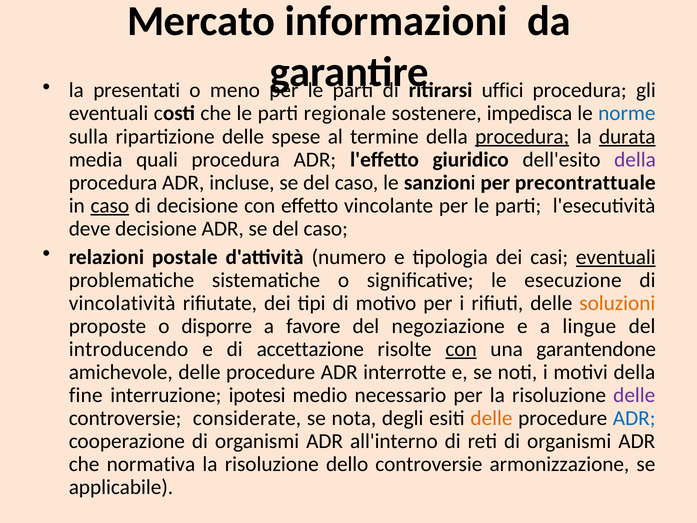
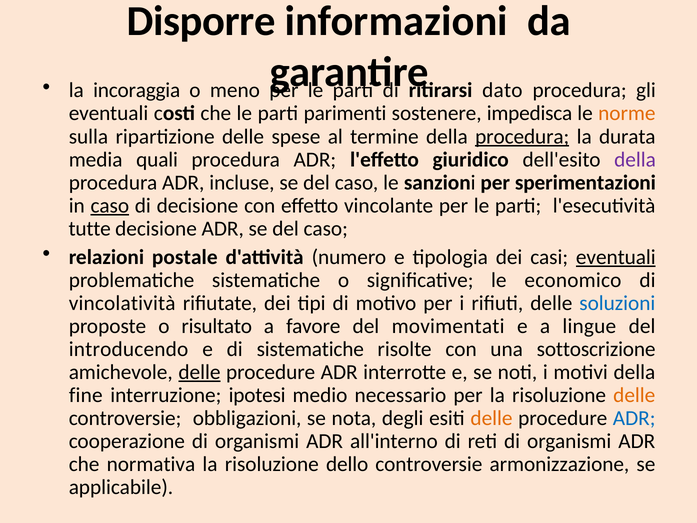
Mercato: Mercato -> Disporre
presentati: presentati -> incoraggia
uffici: uffici -> dato
regionale: regionale -> parimenti
norme colour: blue -> orange
durata underline: present -> none
precontrattuale: precontrattuale -> sperimentazioni
deve: deve -> tutte
esecuzione: esecuzione -> economico
soluzioni colour: orange -> blue
disporre: disporre -> risultato
negoziazione: negoziazione -> movimentati
di accettazione: accettazione -> sistematiche
con at (461, 349) underline: present -> none
garantendone: garantendone -> sottoscrizione
delle at (199, 372) underline: none -> present
delle at (634, 395) colour: purple -> orange
considerate: considerate -> obbligazioni
